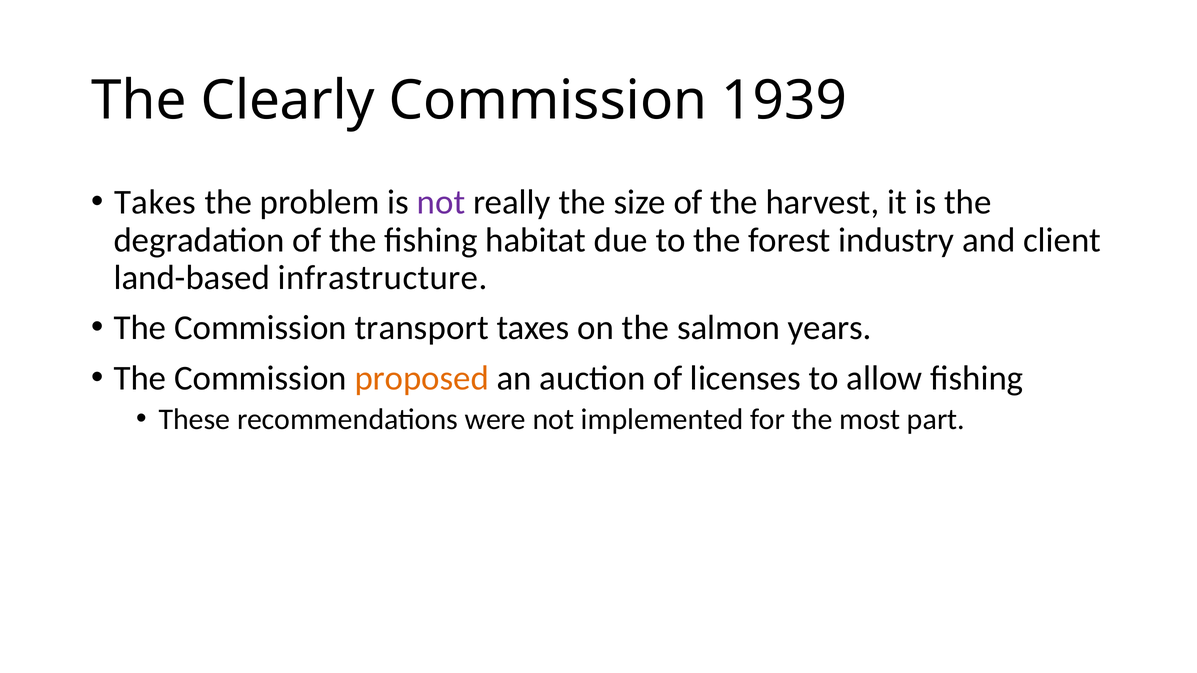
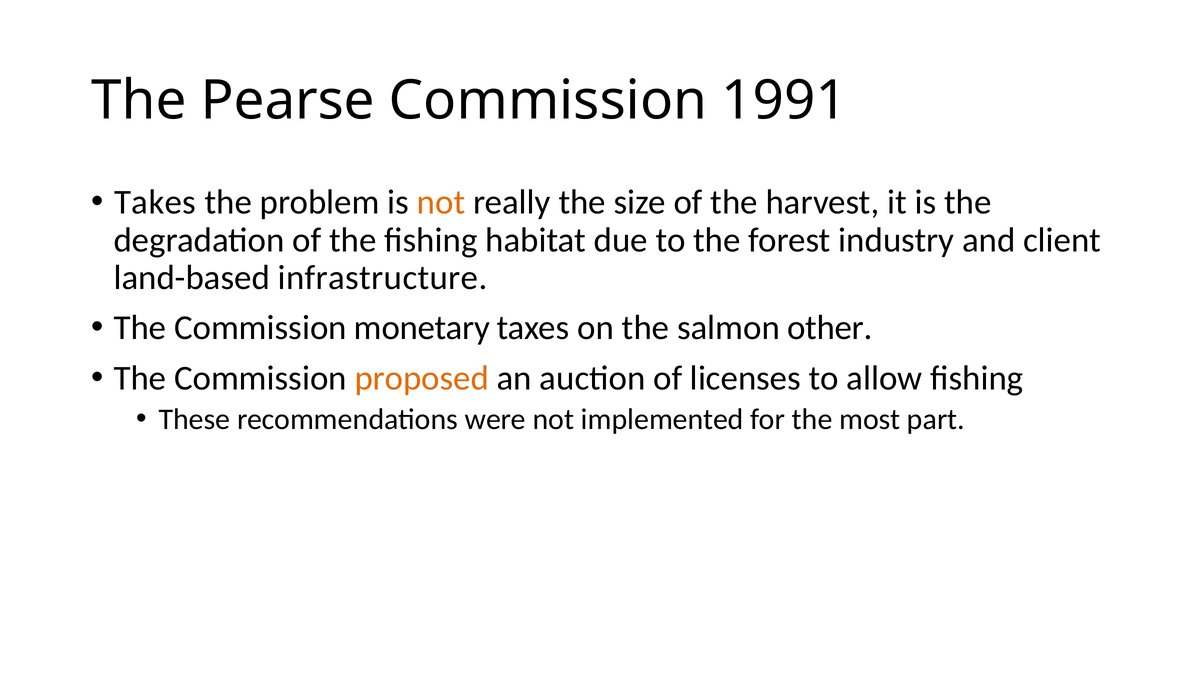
Clearly: Clearly -> Pearse
1939: 1939 -> 1991
not at (441, 202) colour: purple -> orange
transport: transport -> monetary
years: years -> other
